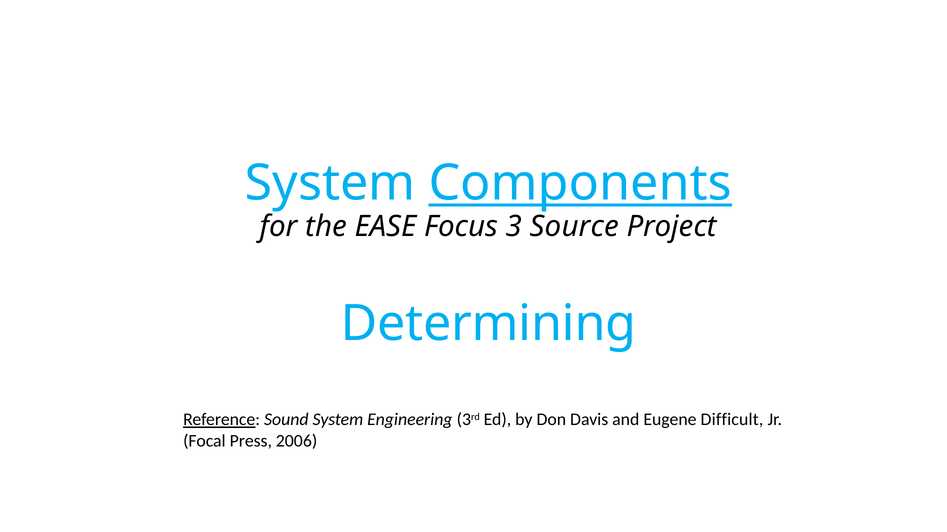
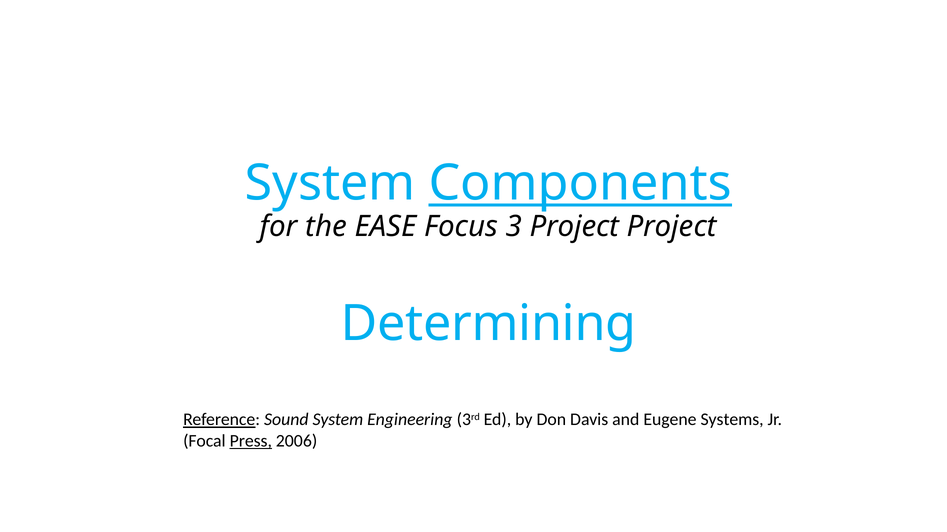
3 Source: Source -> Project
Difficult: Difficult -> Systems
Press underline: none -> present
